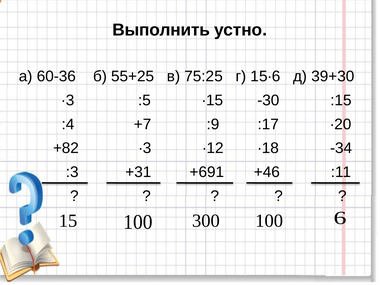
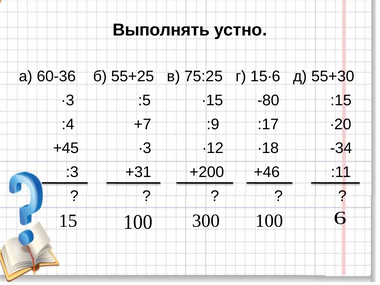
Выполнить: Выполнить -> Выполнять
39+30: 39+30 -> 55+30
-30: -30 -> -80
+82: +82 -> +45
+691: +691 -> +200
